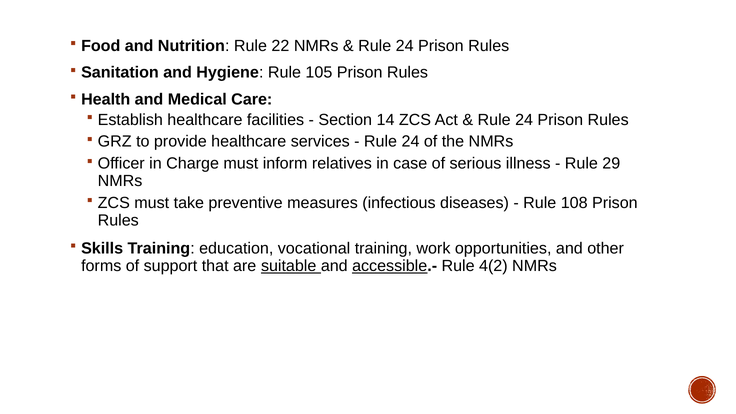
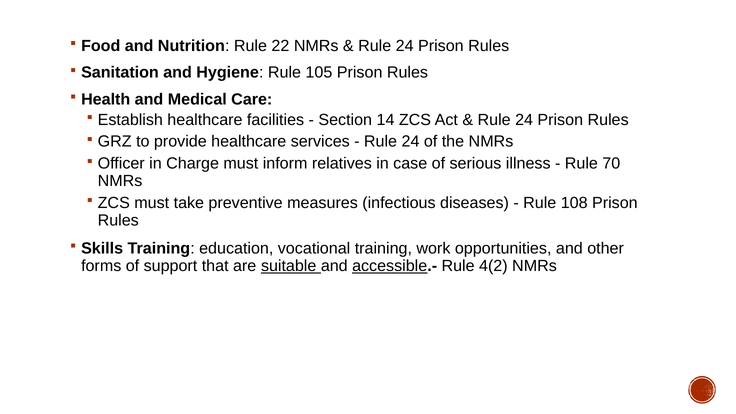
29: 29 -> 70
